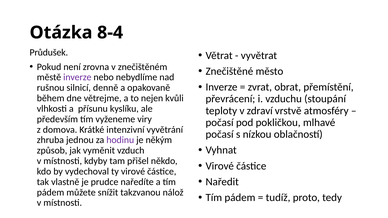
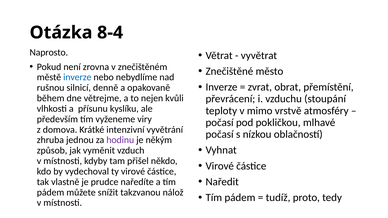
Průdušek: Průdušek -> Naprosto
inverze at (77, 77) colour: purple -> blue
zdraví: zdraví -> mimo
